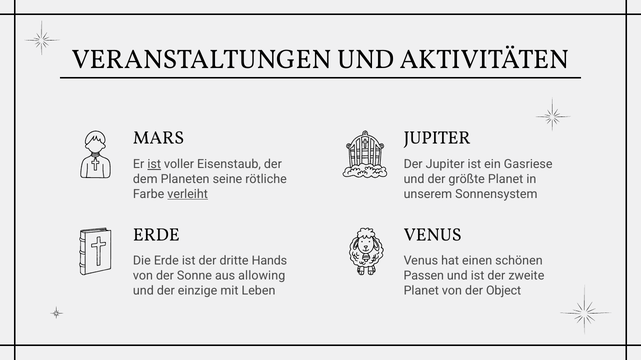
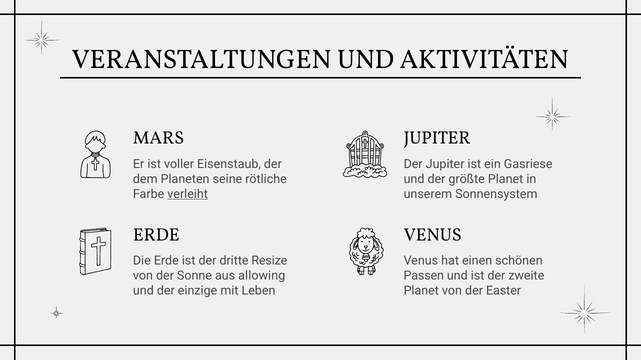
ist at (154, 164) underline: present -> none
Hands: Hands -> Resize
Object: Object -> Easter
